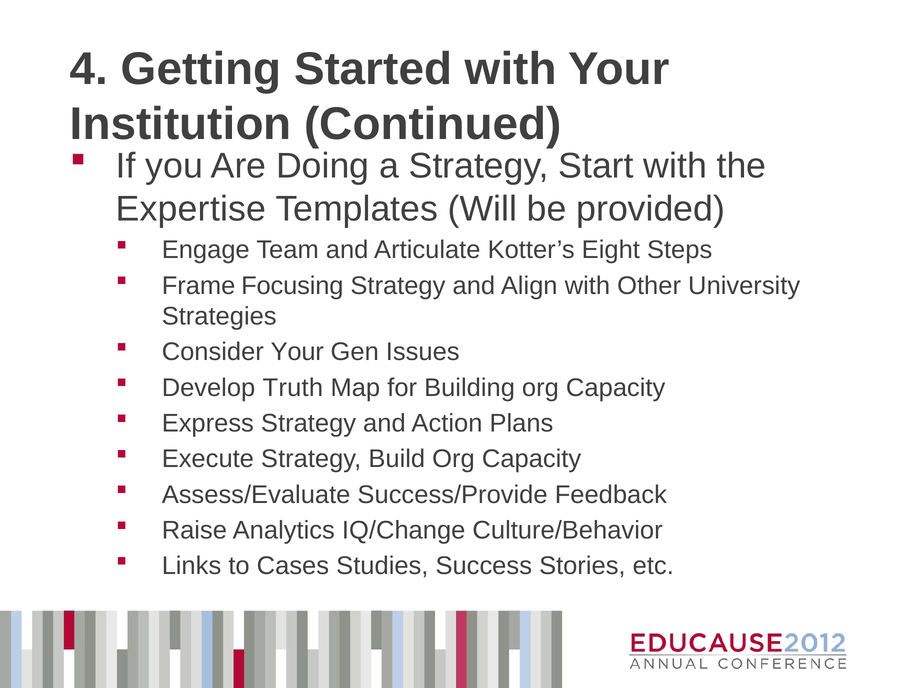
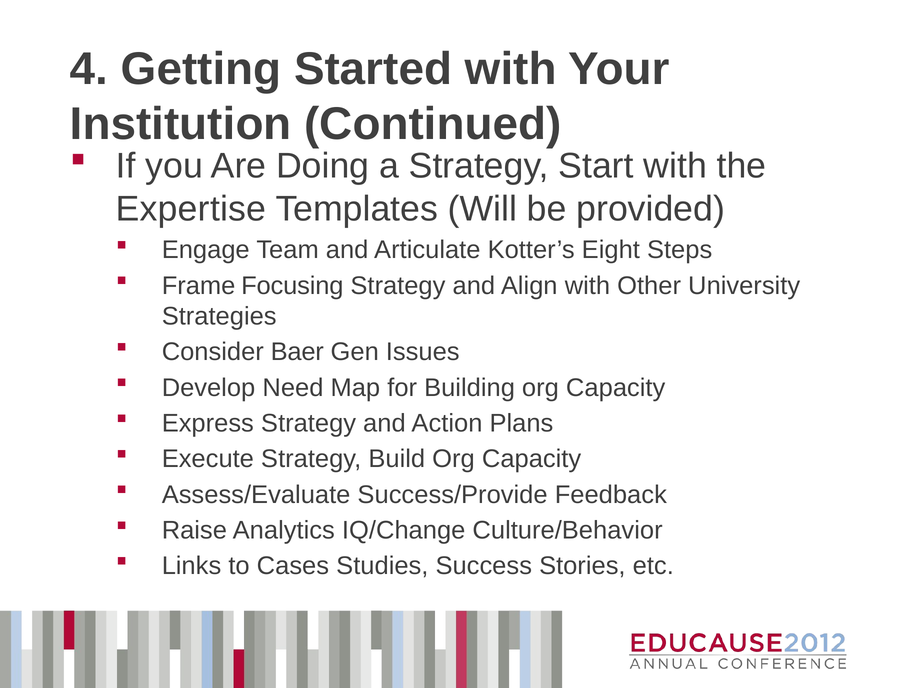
Consider Your: Your -> Baer
Truth: Truth -> Need
